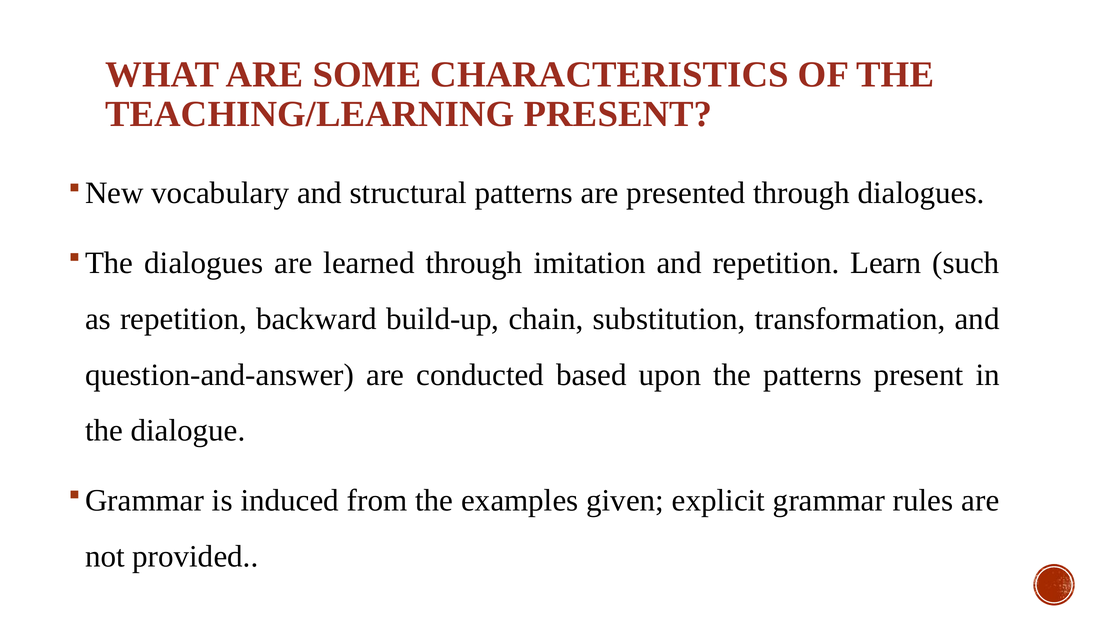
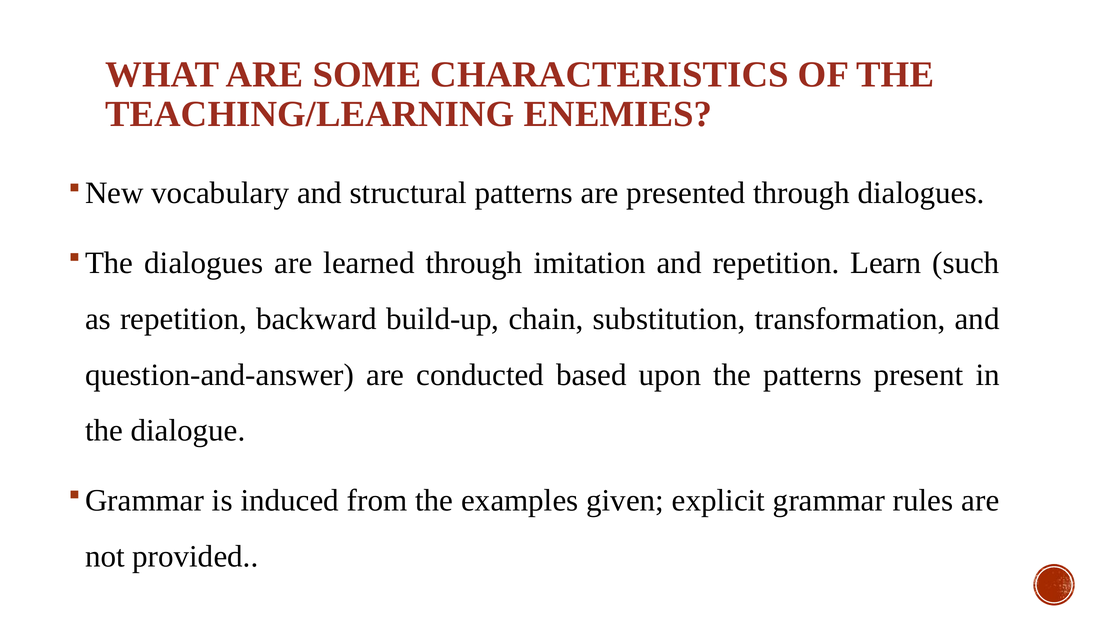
TEACHING/LEARNING PRESENT: PRESENT -> ENEMIES
